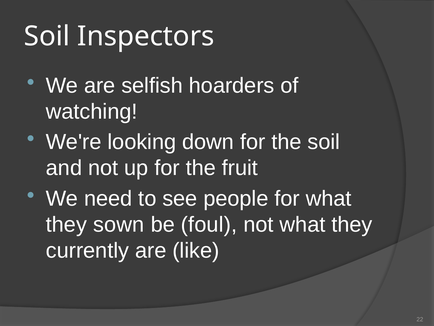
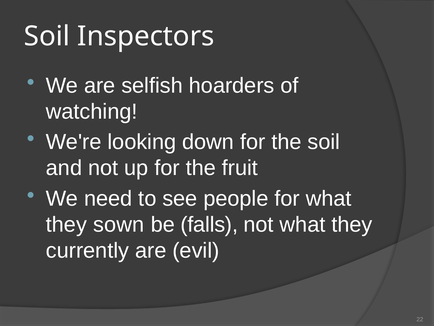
foul: foul -> falls
like: like -> evil
